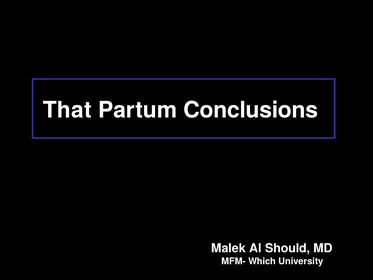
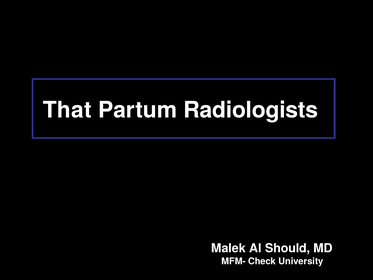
Conclusions: Conclusions -> Radiologists
Which: Which -> Check
